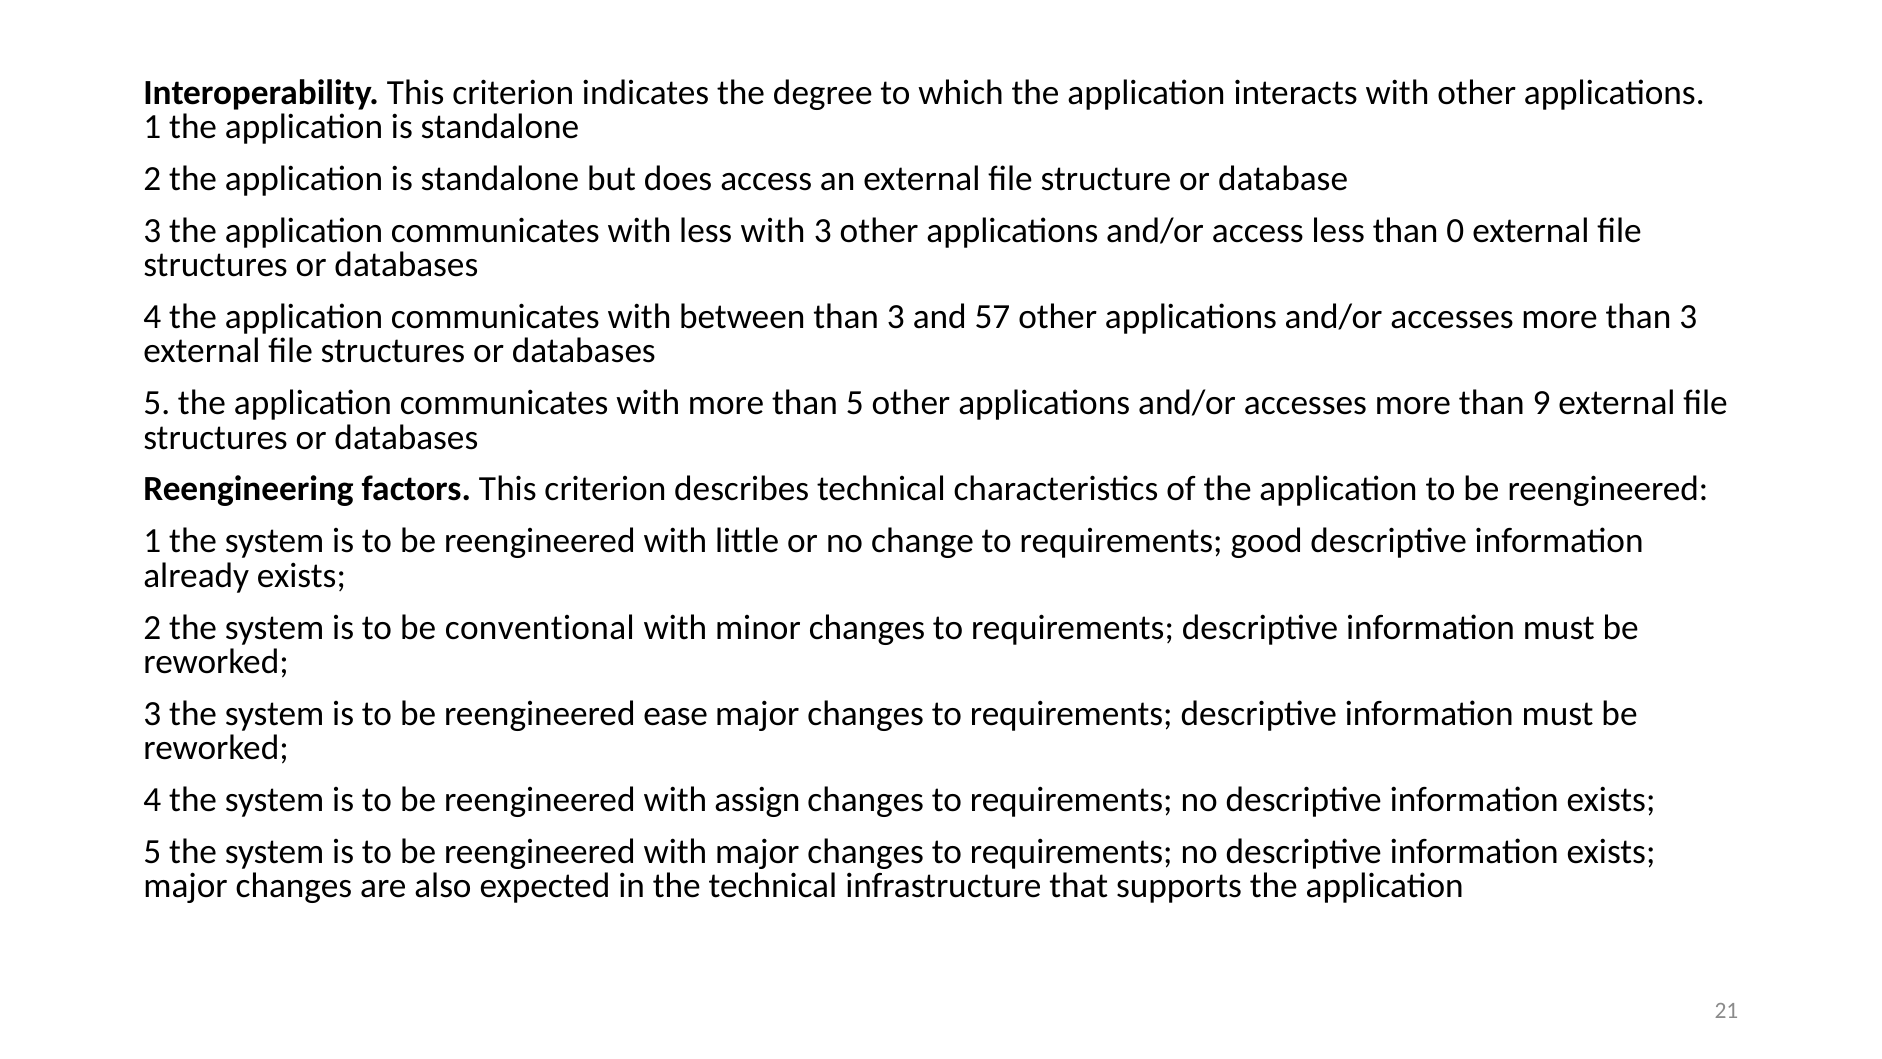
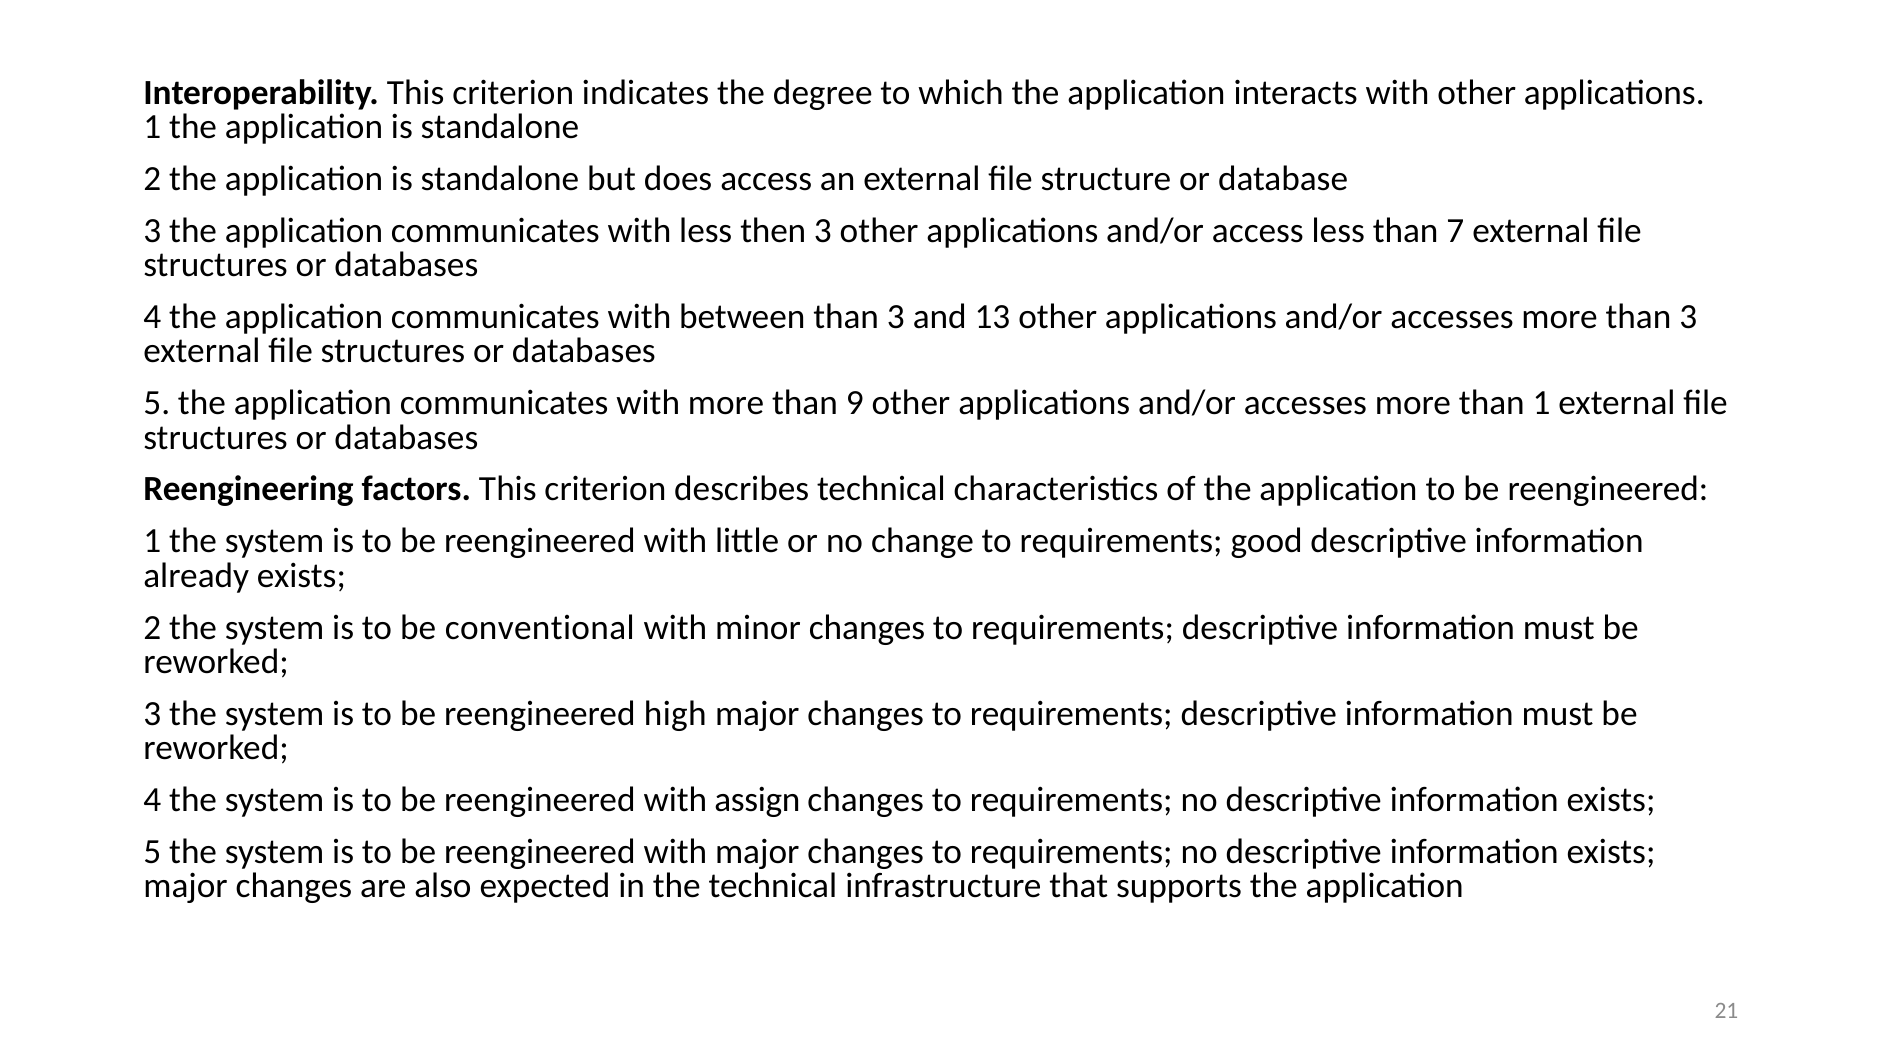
less with: with -> then
0: 0 -> 7
57: 57 -> 13
than 5: 5 -> 9
than 9: 9 -> 1
ease: ease -> high
